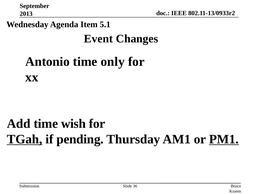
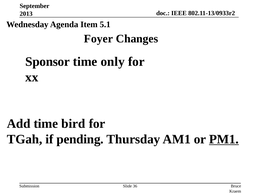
Event: Event -> Foyer
Antonio: Antonio -> Sponsor
wish: wish -> bird
TGah underline: present -> none
